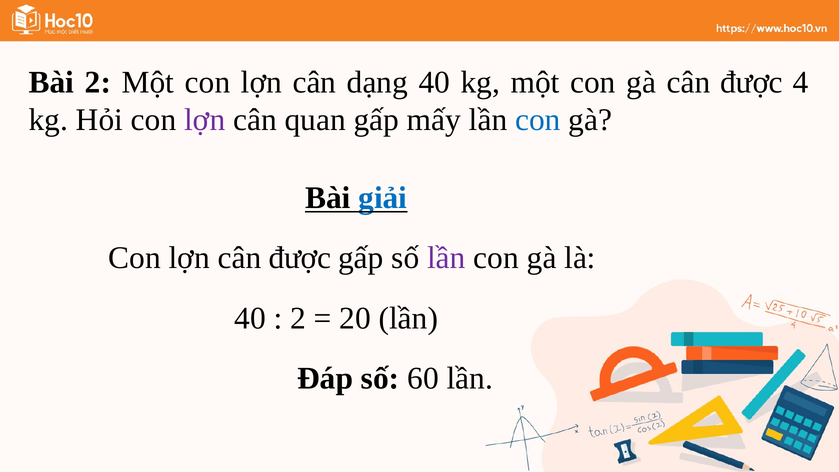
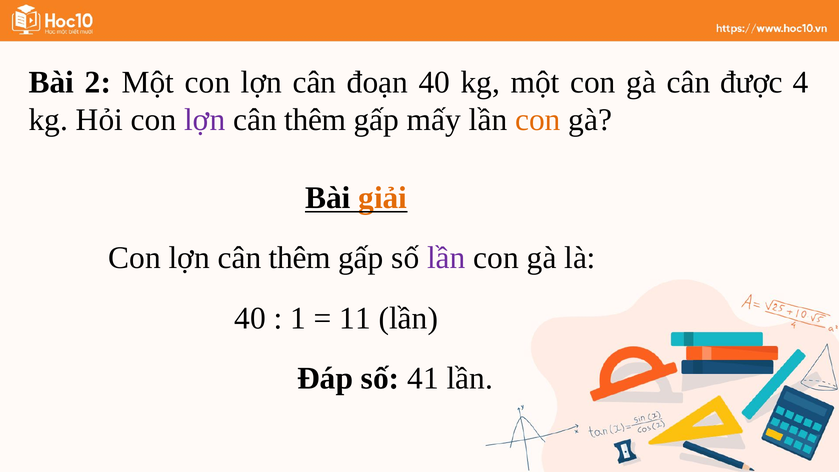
dạng: dạng -> đoạn
quan at (315, 120): quan -> thêm
con at (538, 120) colour: blue -> orange
giải colour: blue -> orange
được at (300, 258): được -> thêm
2 at (298, 318): 2 -> 1
20: 20 -> 11
60: 60 -> 41
